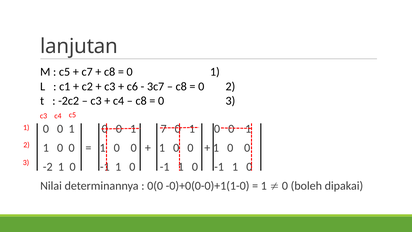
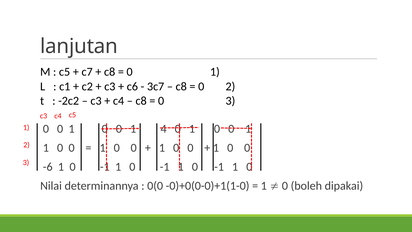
7: 7 -> 4
-2: -2 -> -6
